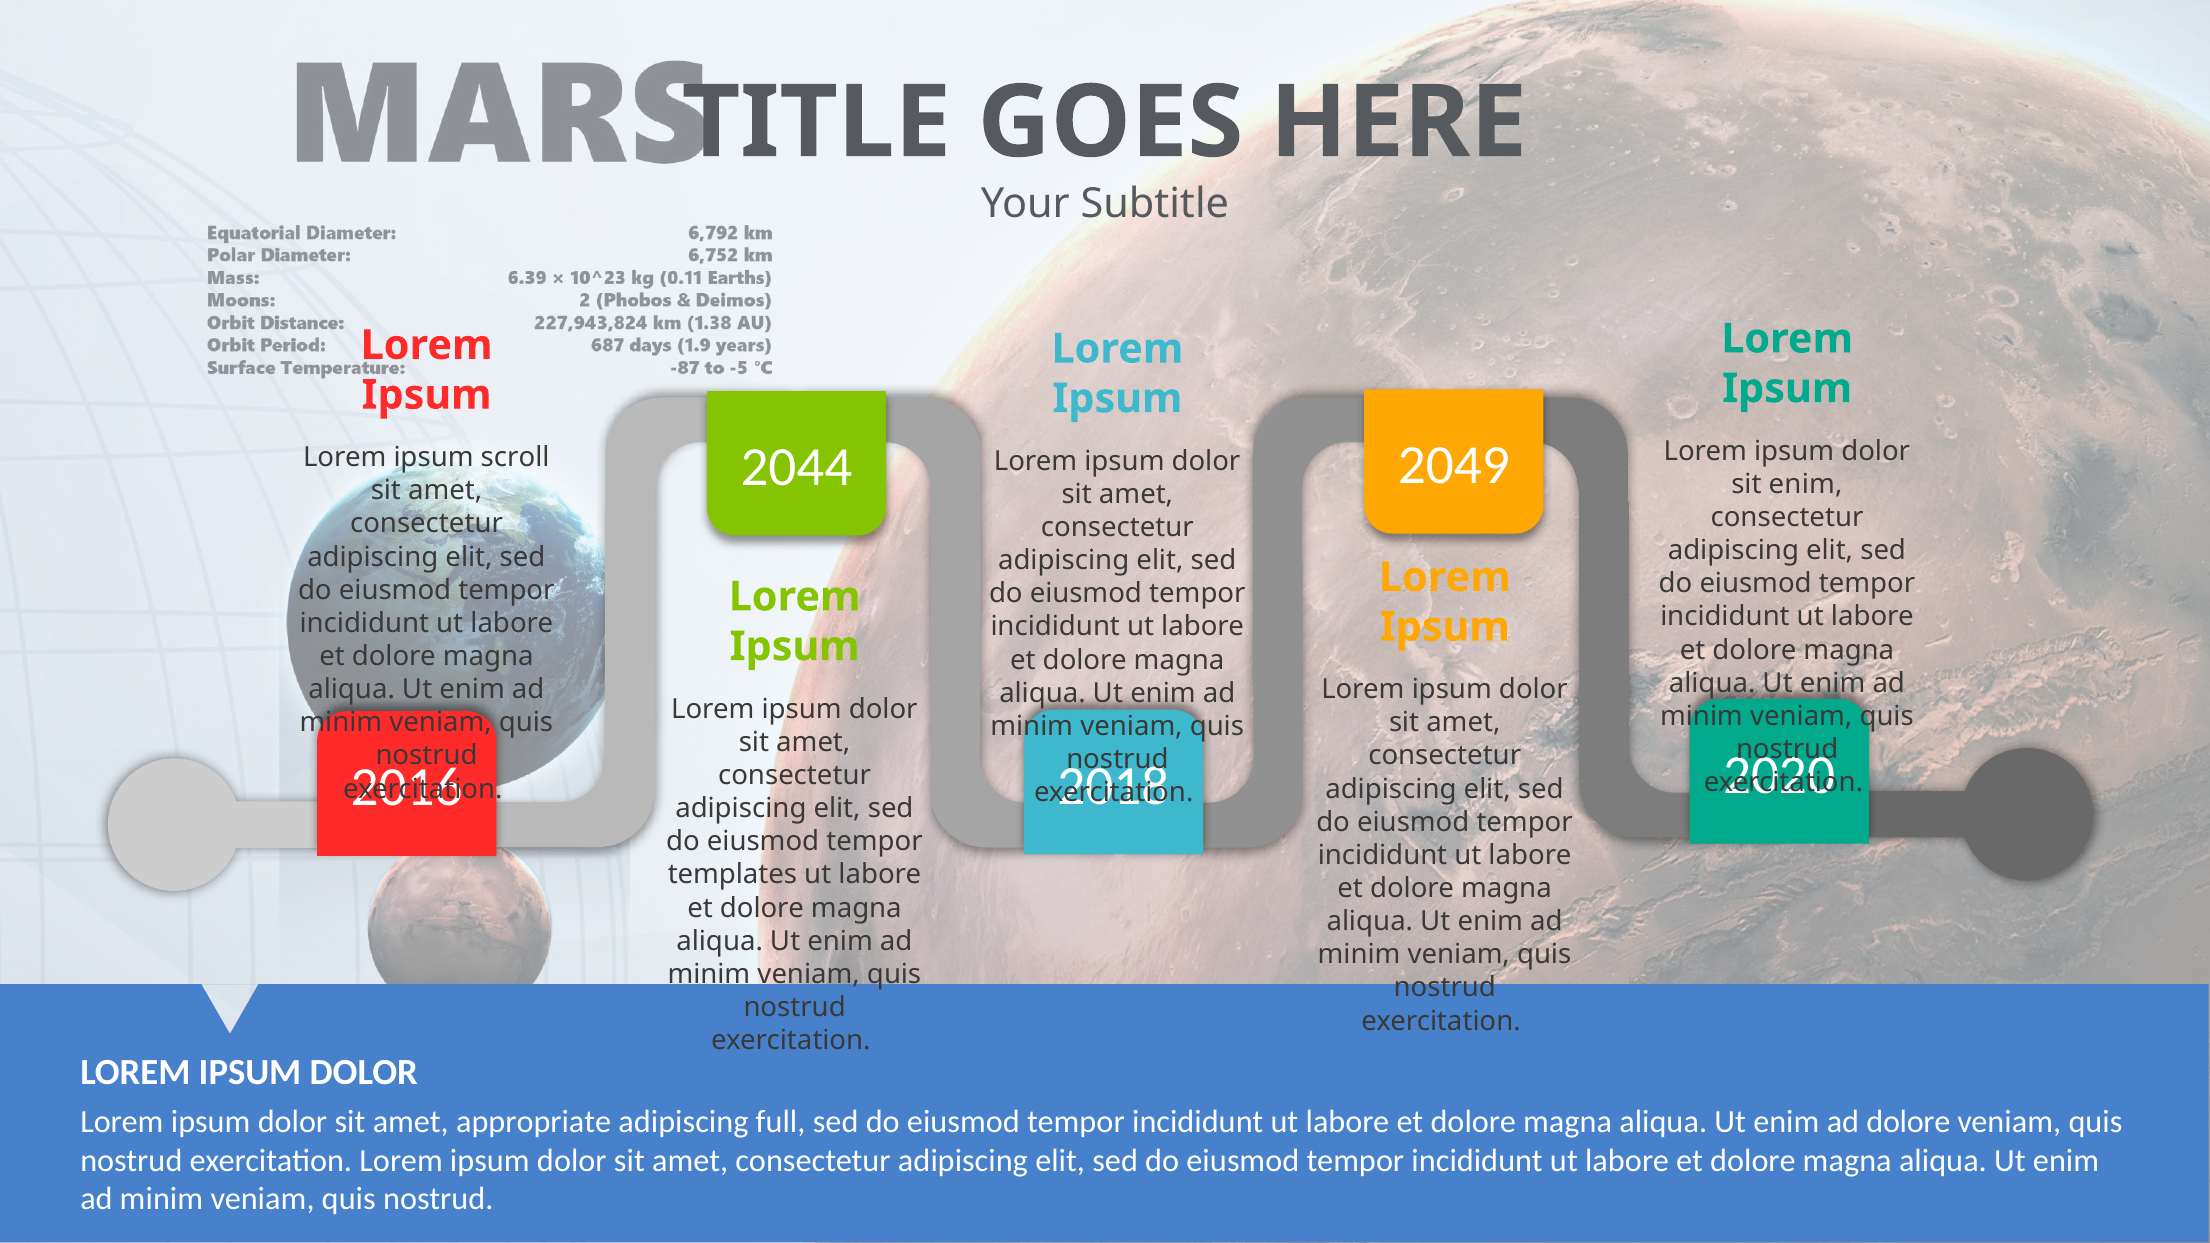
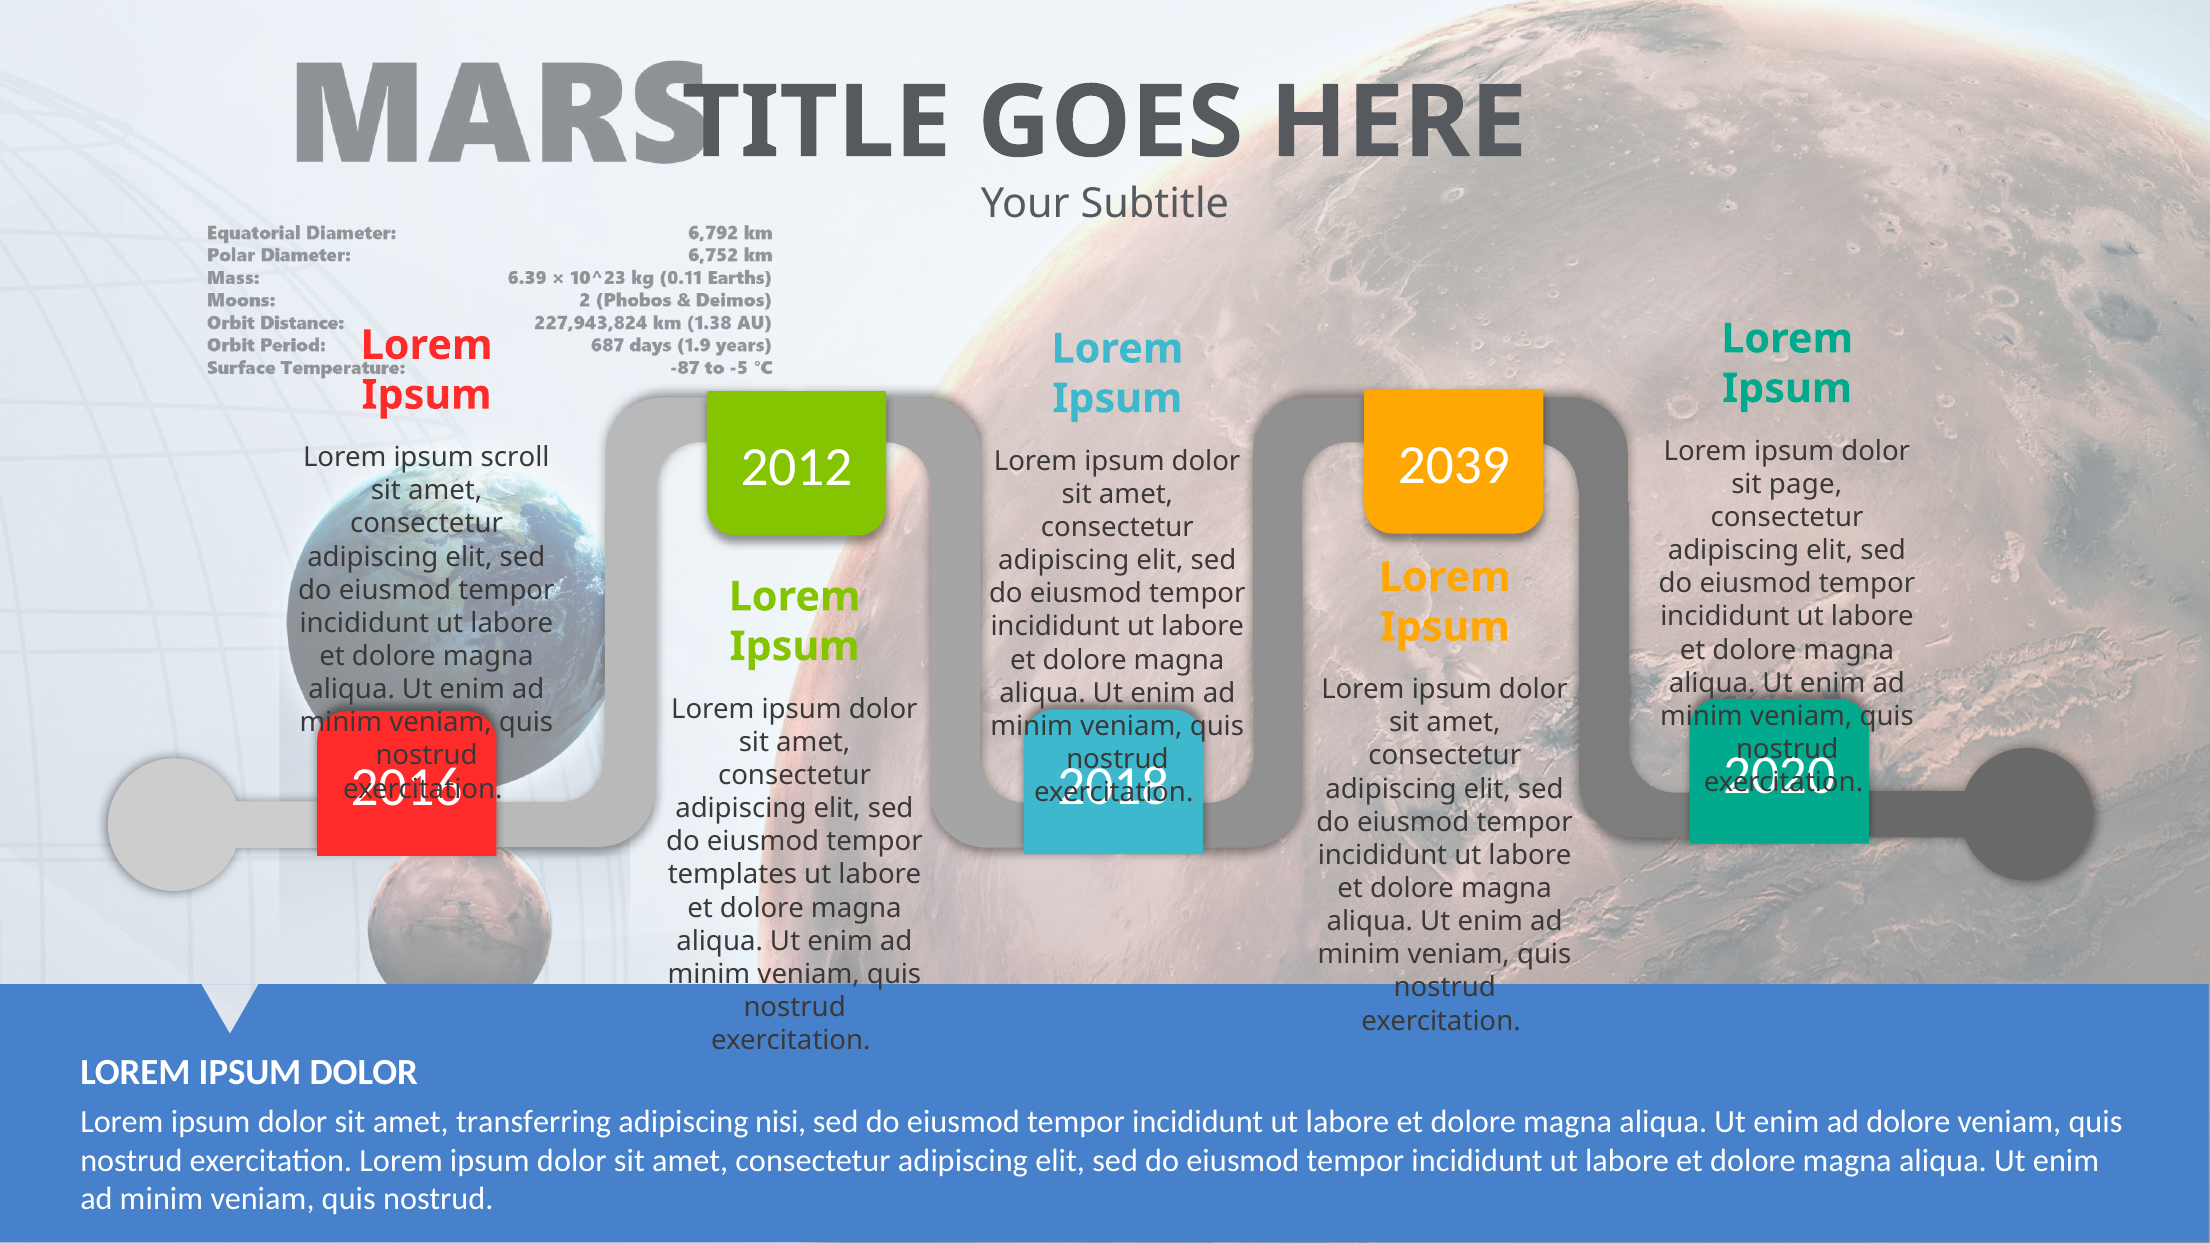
2049: 2049 -> 2039
2044: 2044 -> 2012
sit enim: enim -> page
appropriate: appropriate -> transferring
full: full -> nisi
